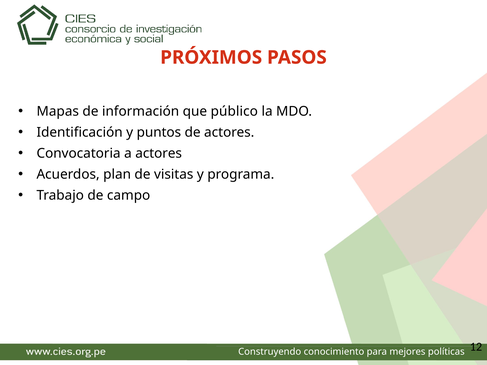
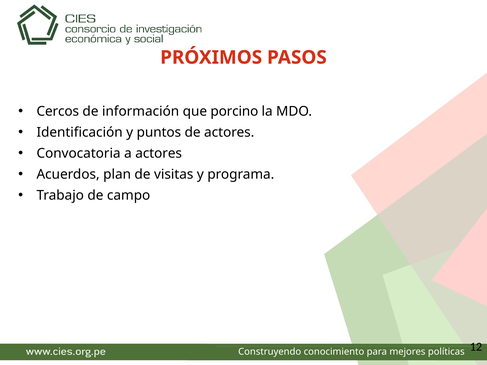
Mapas: Mapas -> Cercos
público: público -> porcino
